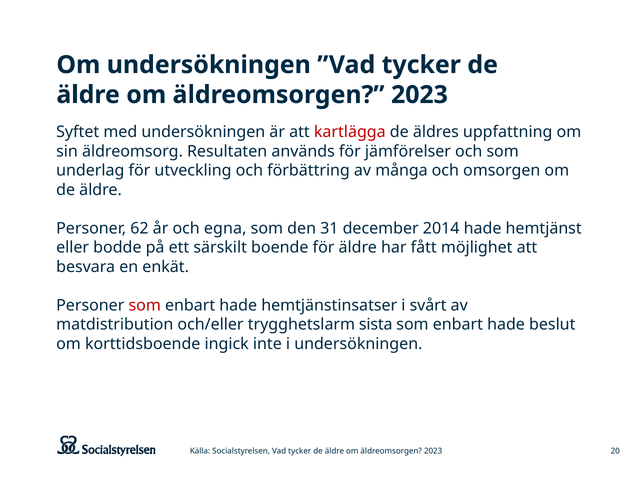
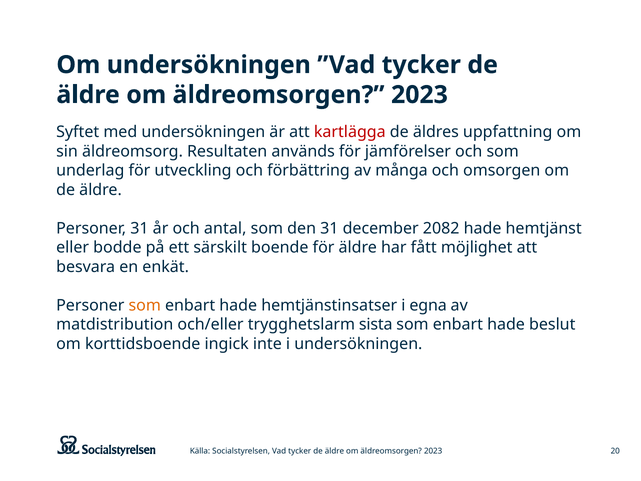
Personer 62: 62 -> 31
egna: egna -> antal
2014: 2014 -> 2082
som at (145, 305) colour: red -> orange
svårt: svårt -> egna
